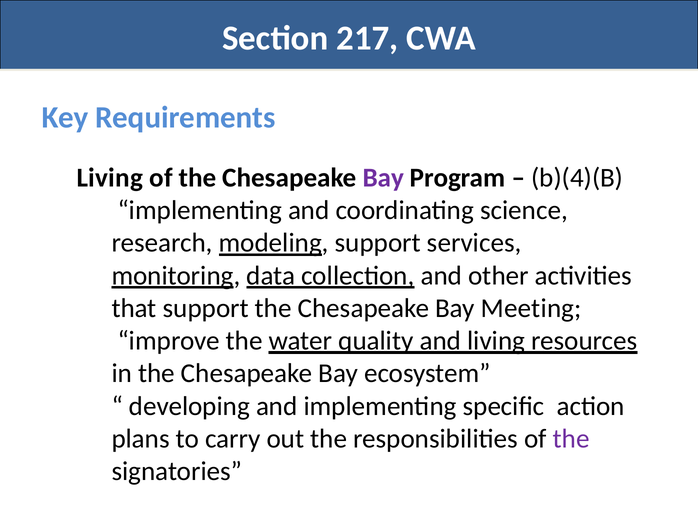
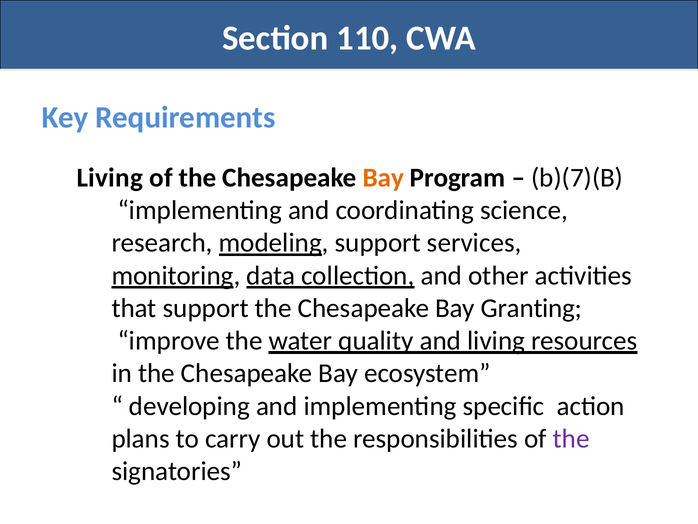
217: 217 -> 110
Bay at (383, 178) colour: purple -> orange
b)(4)(B: b)(4)(B -> b)(7)(B
Meeting: Meeting -> Granting
